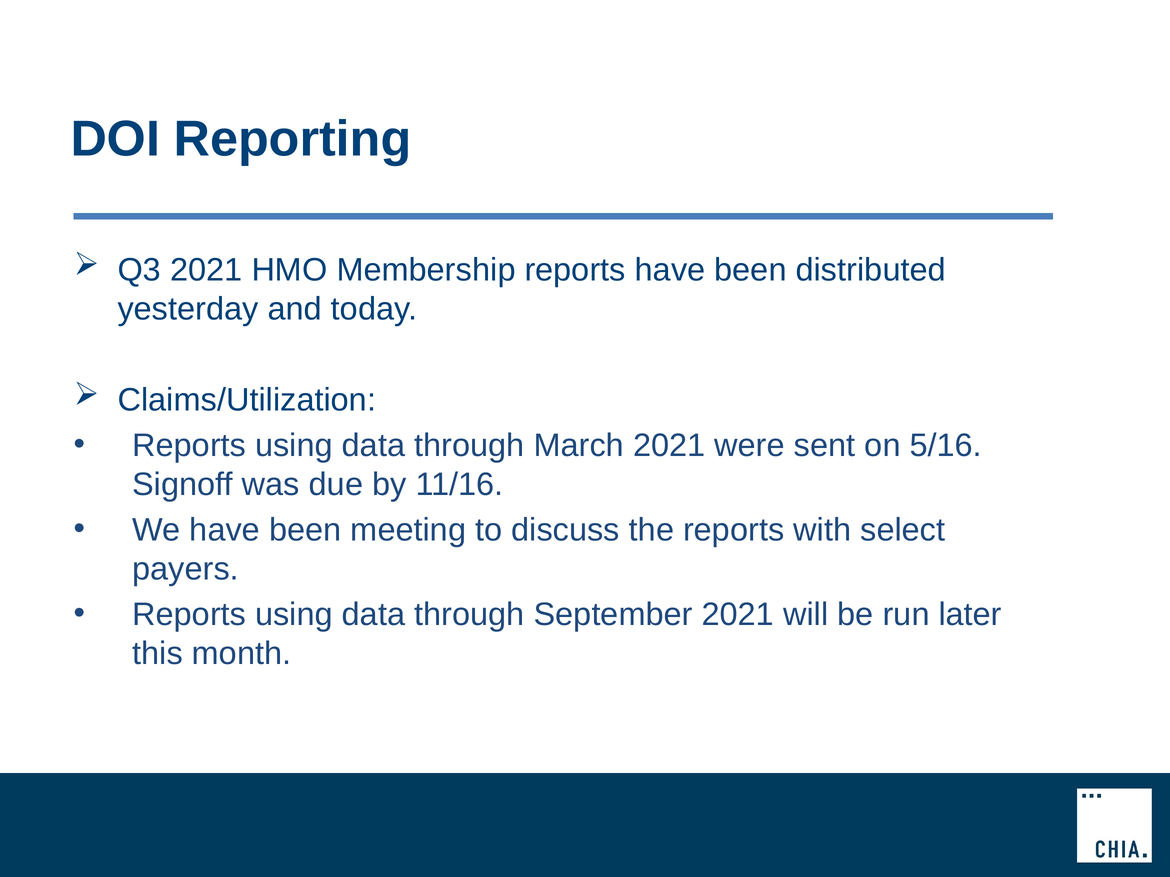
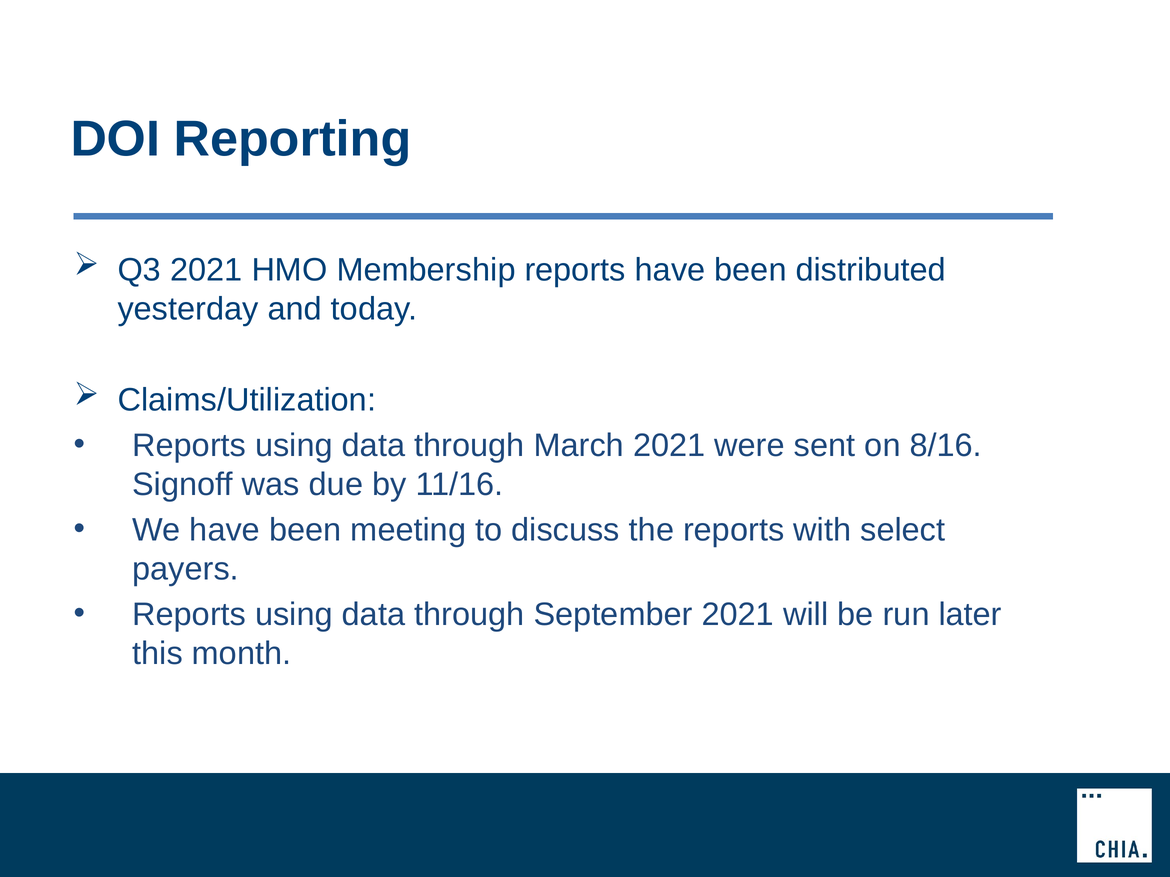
5/16: 5/16 -> 8/16
